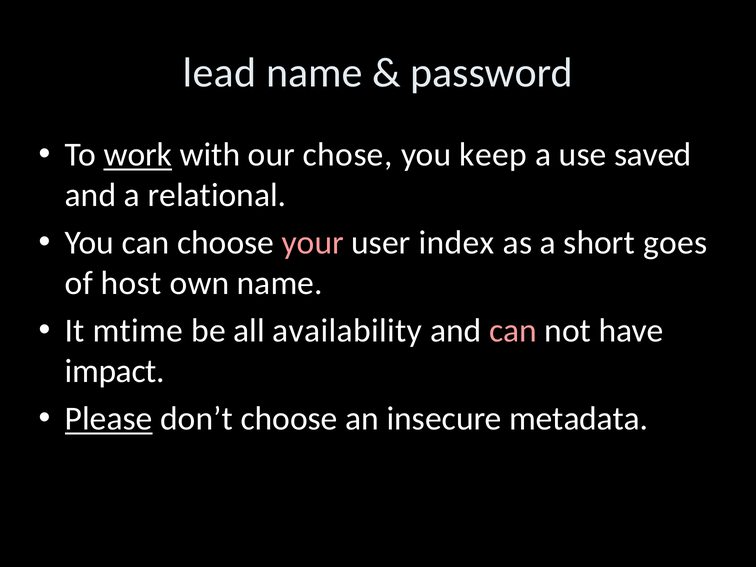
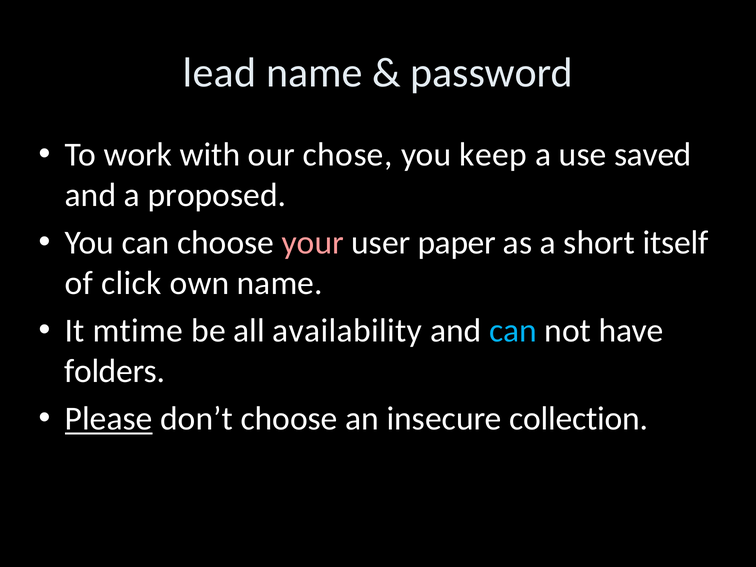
work underline: present -> none
relational: relational -> proposed
index: index -> paper
goes: goes -> itself
host: host -> click
can at (513, 331) colour: pink -> light blue
impact: impact -> folders
metadata: metadata -> collection
